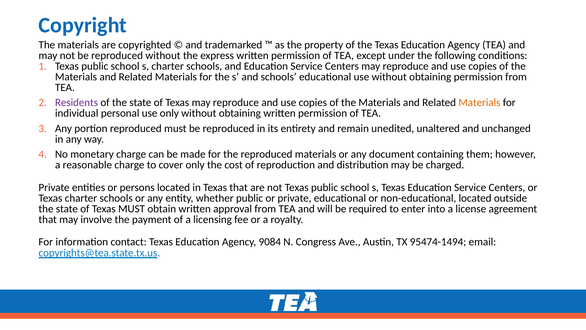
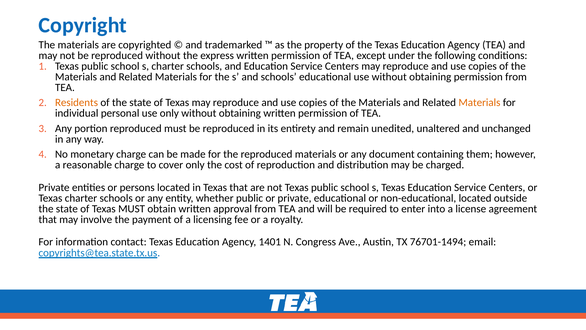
Residents colour: purple -> orange
9084: 9084 -> 1401
95474-1494: 95474-1494 -> 76701-1494
